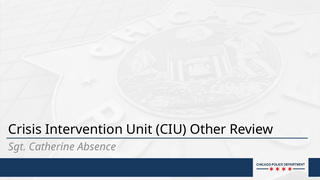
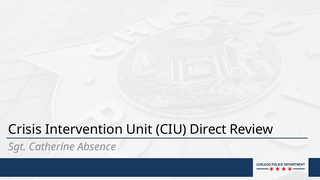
Other: Other -> Direct
